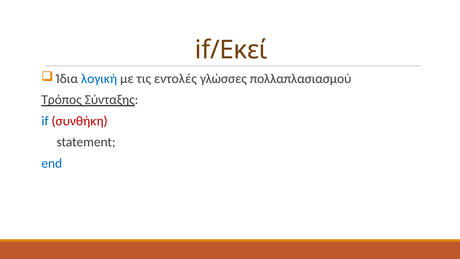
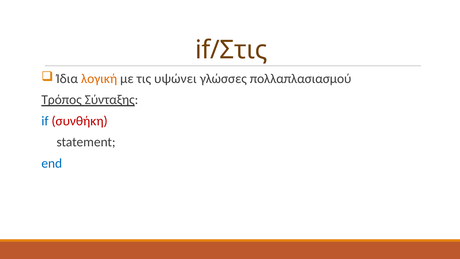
if/Εκεί: if/Εκεί -> if/Στις
λογική colour: blue -> orange
εντολές: εντολές -> υψώνει
